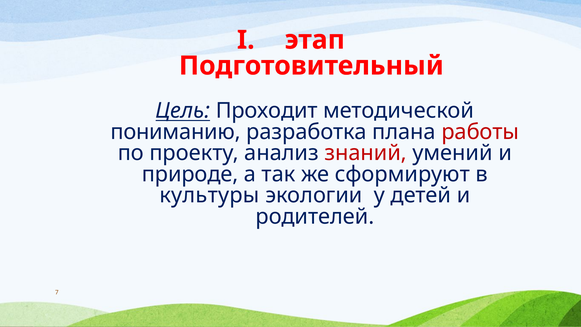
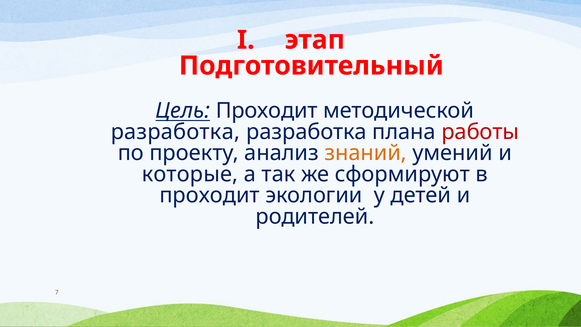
пониманию at (176, 132): пониманию -> разработка
знаний colour: red -> orange
природе: природе -> которые
культуры at (209, 195): культуры -> проходит
